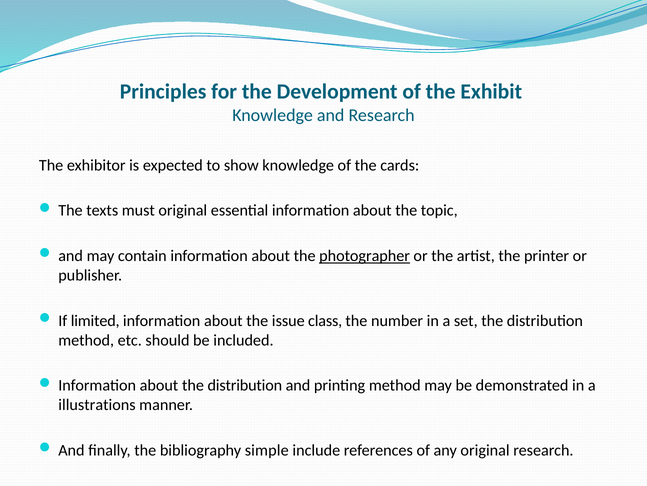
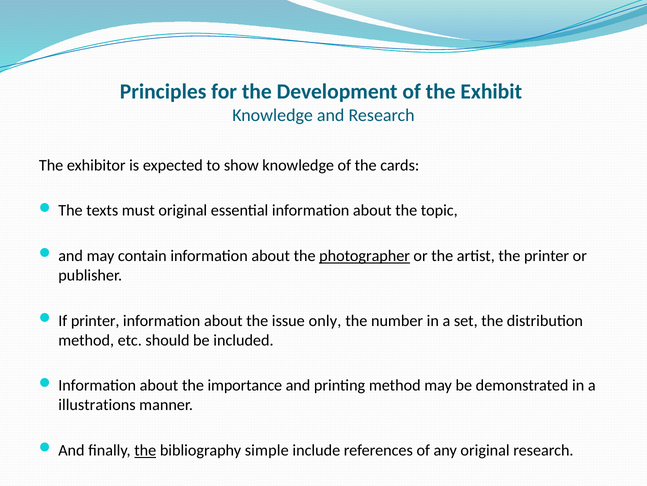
If limited: limited -> printer
class: class -> only
about the distribution: distribution -> importance
the at (145, 450) underline: none -> present
